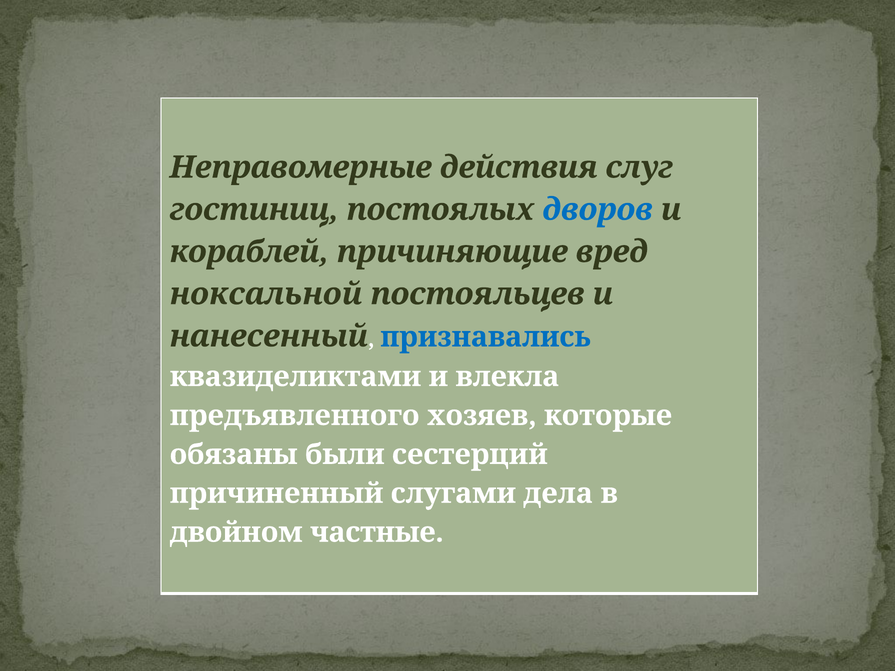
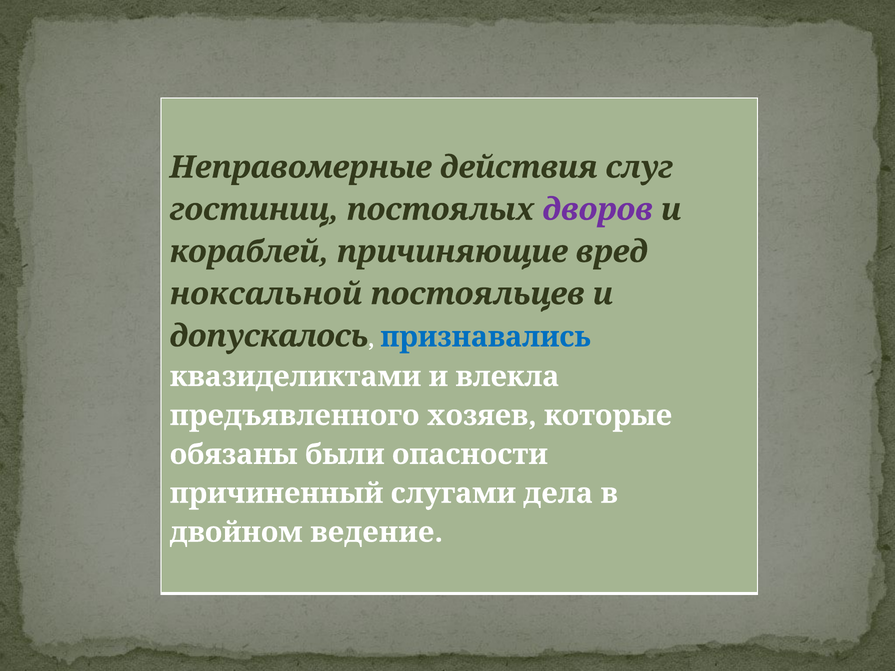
дворов colour: blue -> purple
нанесенный: нанесенный -> допускалось
сестерций: сестерций -> опасности
частные: частные -> ведение
